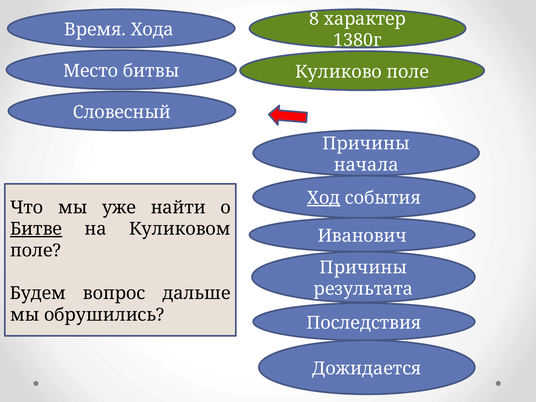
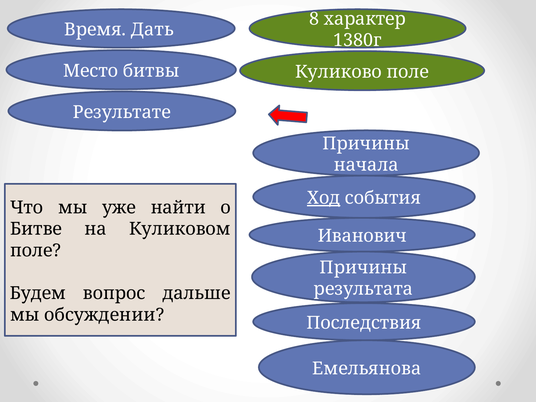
Хода: Хода -> Дать
Словесный: Словесный -> Результате
Битве underline: present -> none
обрушились: обрушились -> обсуждении
Дожидается: Дожидается -> Емельянова
